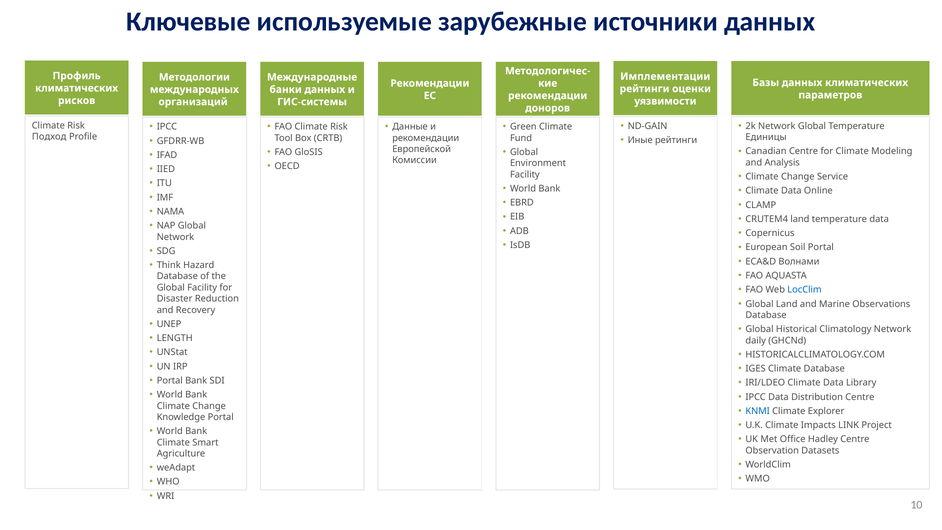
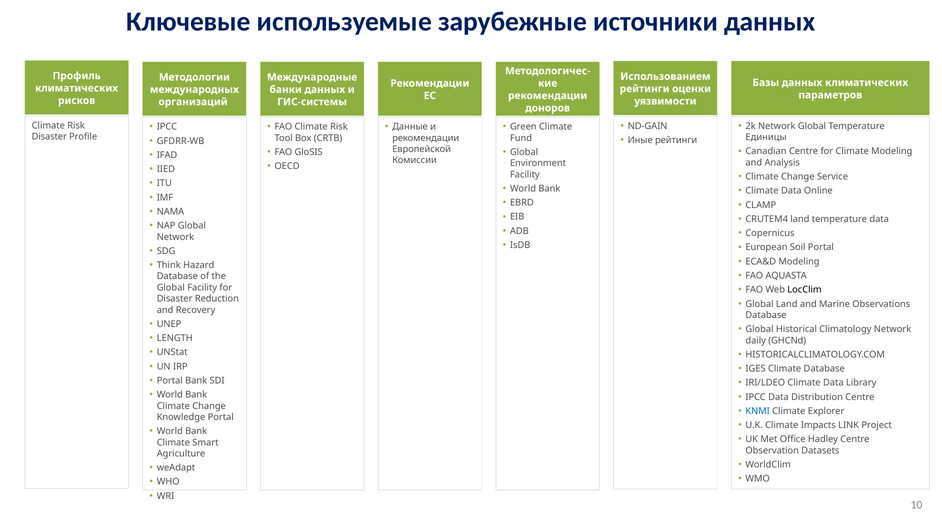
Имплементации: Имплементации -> Использованием
Подход at (49, 137): Подход -> Disaster
ECA&D Волнами: Волнами -> Modeling
LocClim colour: blue -> black
